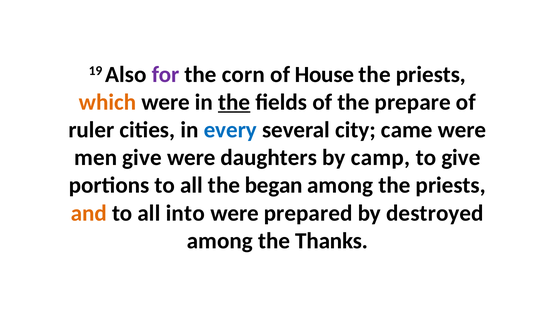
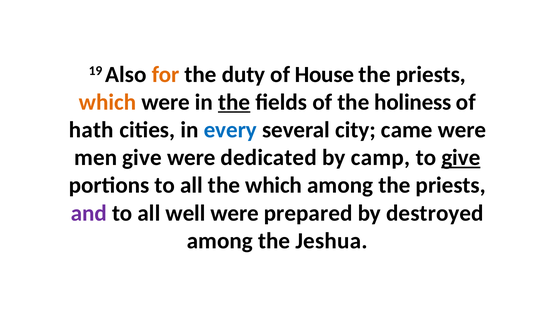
for colour: purple -> orange
corn: corn -> duty
prepare: prepare -> holiness
ruler: ruler -> hath
daughters: daughters -> dedicated
give at (461, 158) underline: none -> present
the began: began -> which
and colour: orange -> purple
into: into -> well
Thanks: Thanks -> Jeshua
